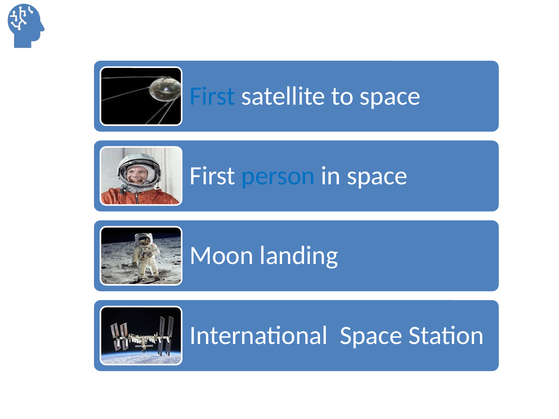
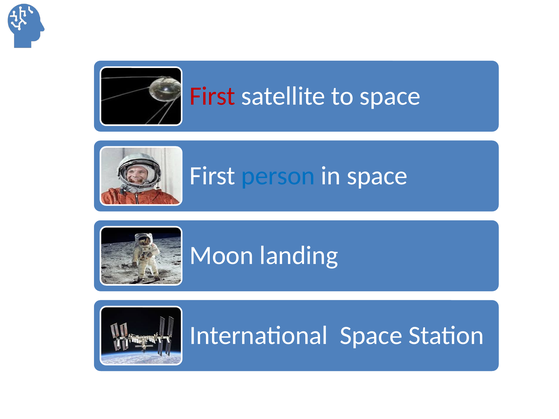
First at (213, 96) colour: blue -> red
